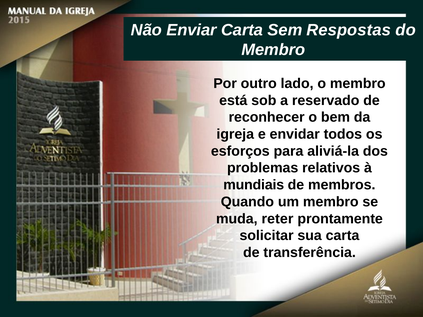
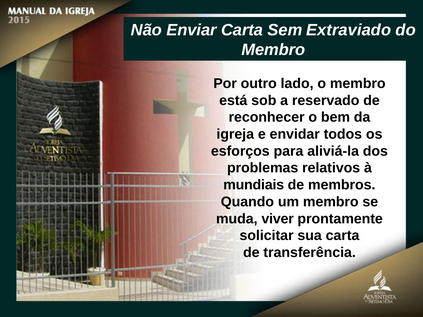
Respostas: Respostas -> Extraviado
reter: reter -> viver
